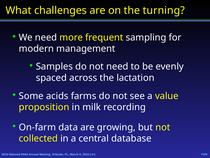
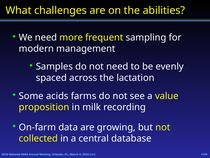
turning: turning -> abilities
